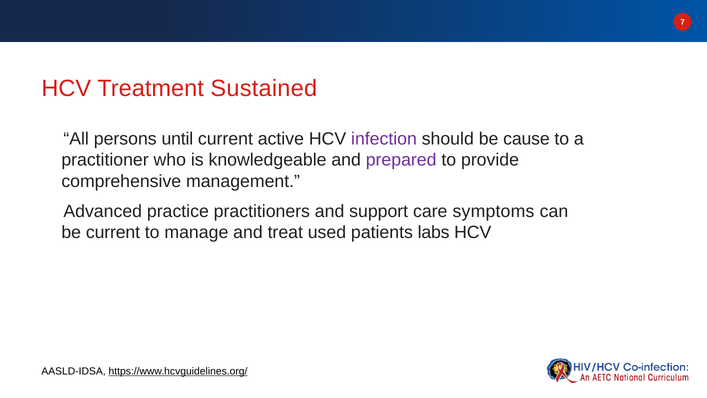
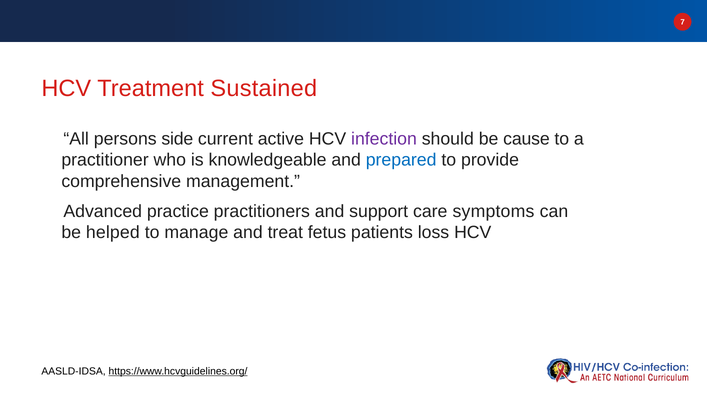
until: until -> side
prepared colour: purple -> blue
be current: current -> helped
used: used -> fetus
labs: labs -> loss
